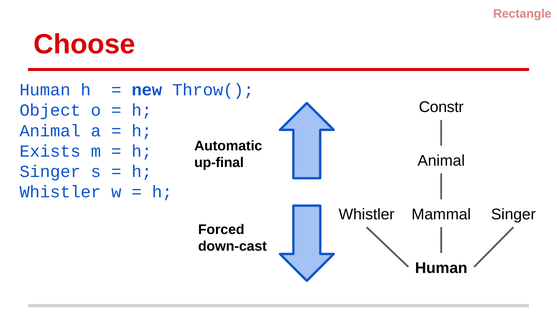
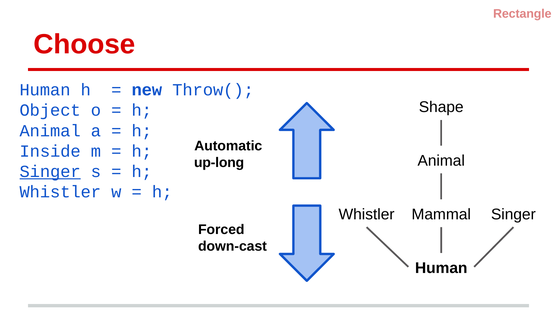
Constr: Constr -> Shape
Exists: Exists -> Inside
up-final: up-final -> up-long
Singer at (50, 172) underline: none -> present
